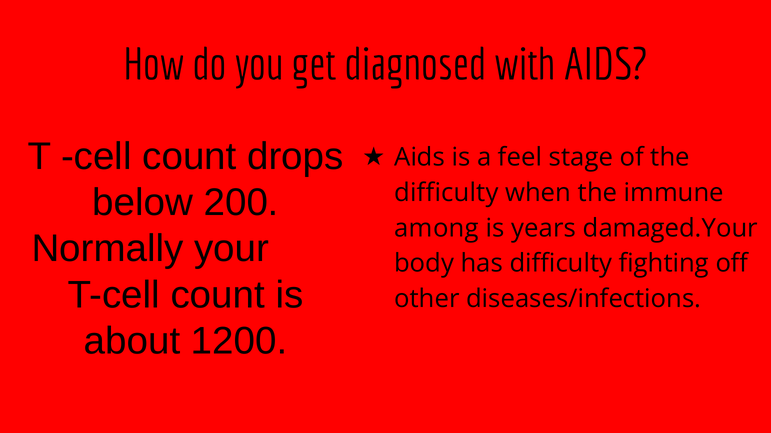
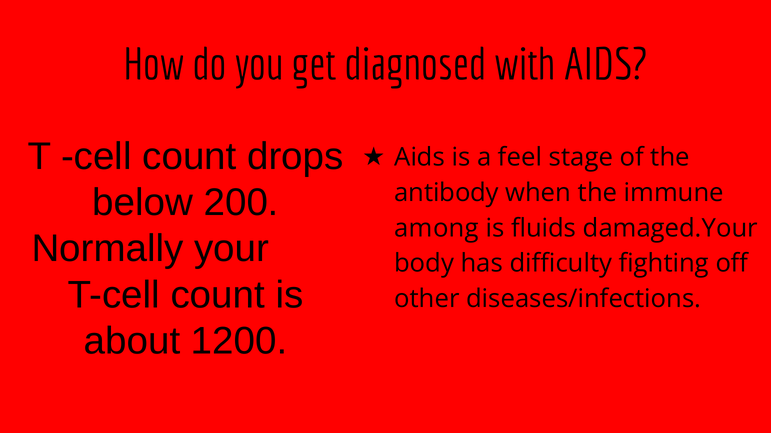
difficulty at (446, 193): difficulty -> antibody
years: years -> fluids
